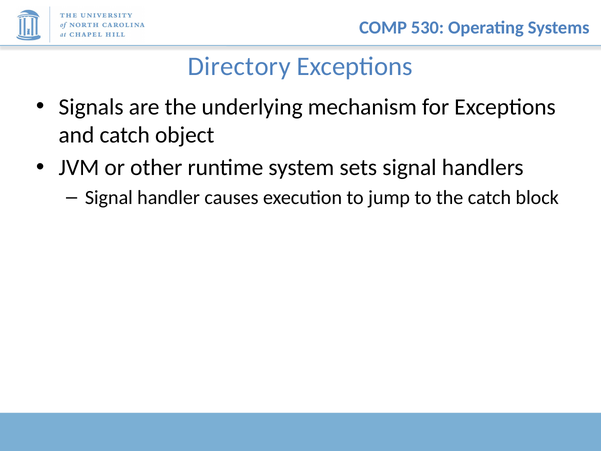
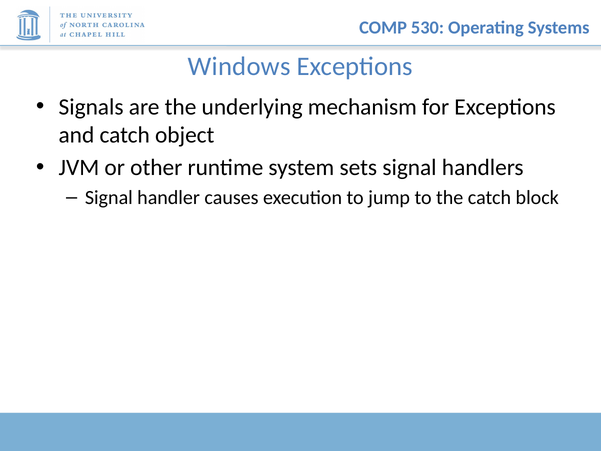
Directory: Directory -> Windows
